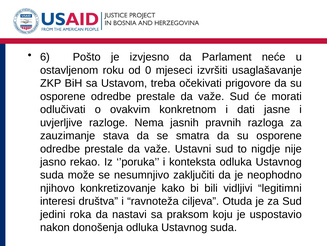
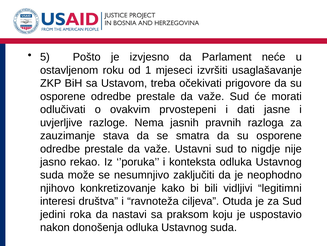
6: 6 -> 5
0: 0 -> 1
konkretnom: konkretnom -> prvostepeni
